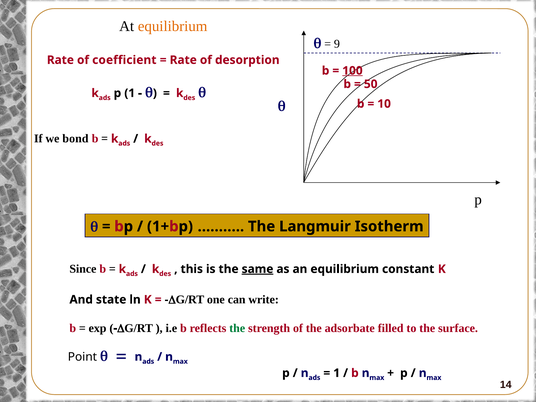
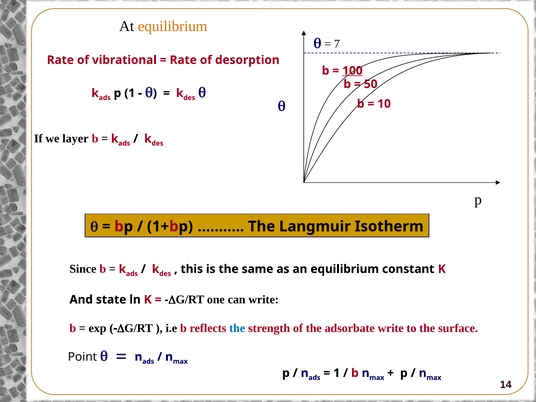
9: 9 -> 7
coefficient: coefficient -> vibrational
bond: bond -> layer
same underline: present -> none
the at (237, 328) colour: green -> blue
adsorbate filled: filled -> write
